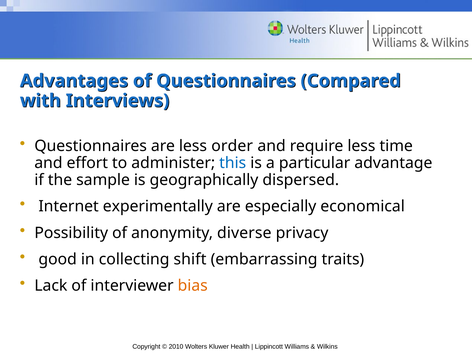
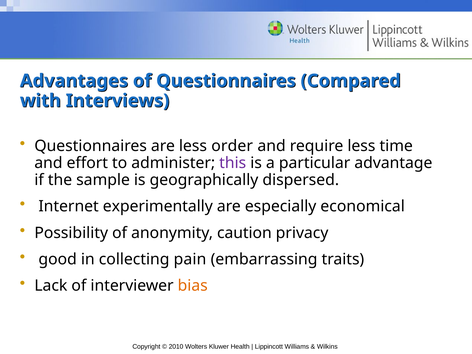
this colour: blue -> purple
diverse: diverse -> caution
shift: shift -> pain
